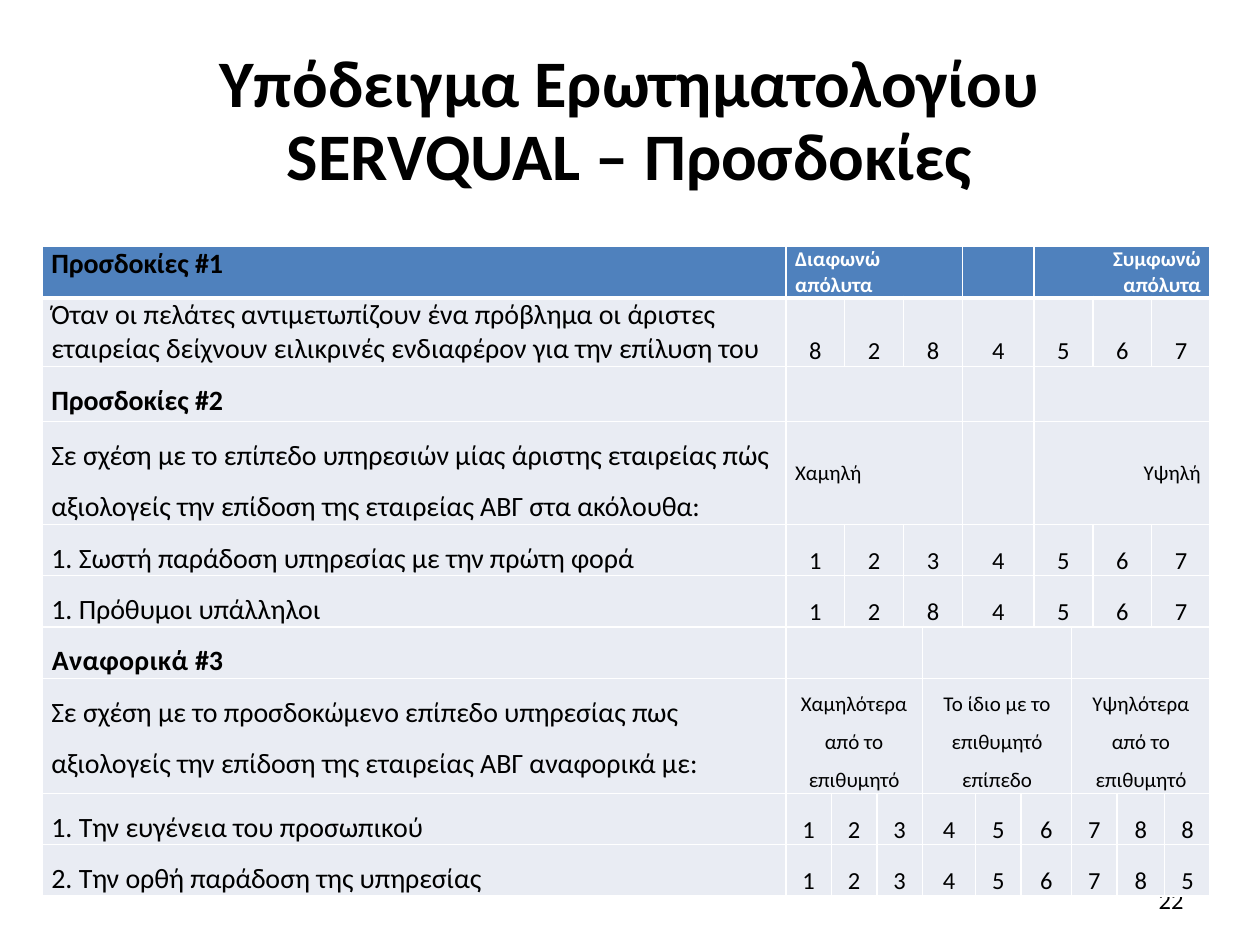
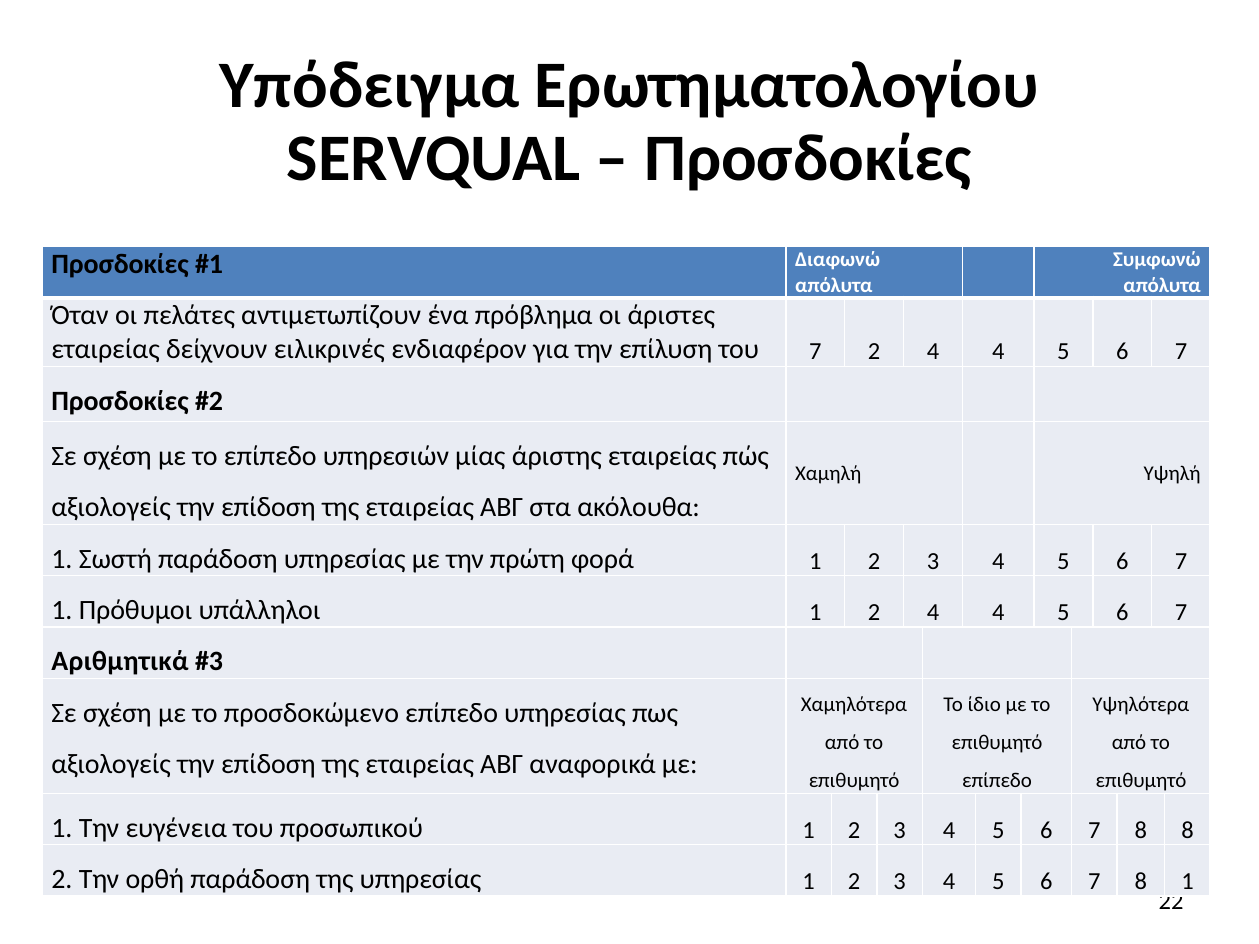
του 8: 8 -> 7
8 at (933, 352): 8 -> 4
1 2 8: 8 -> 4
Αναφορικά at (120, 662): Αναφορικά -> Αριθμητικά
8 5: 5 -> 1
